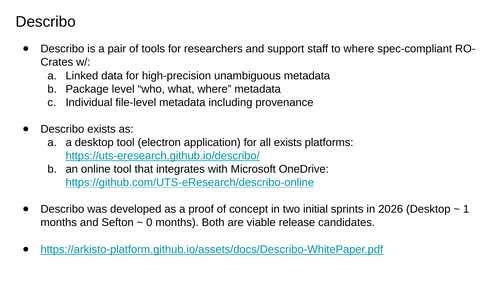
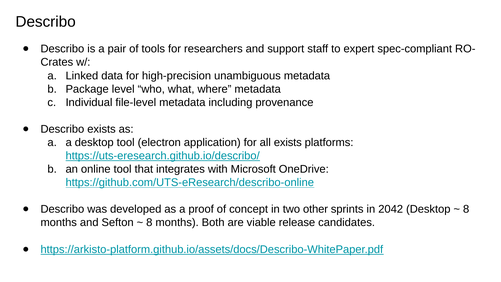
to where: where -> expert
initial: initial -> other
2026: 2026 -> 2042
1 at (466, 209): 1 -> 8
0 at (149, 223): 0 -> 8
